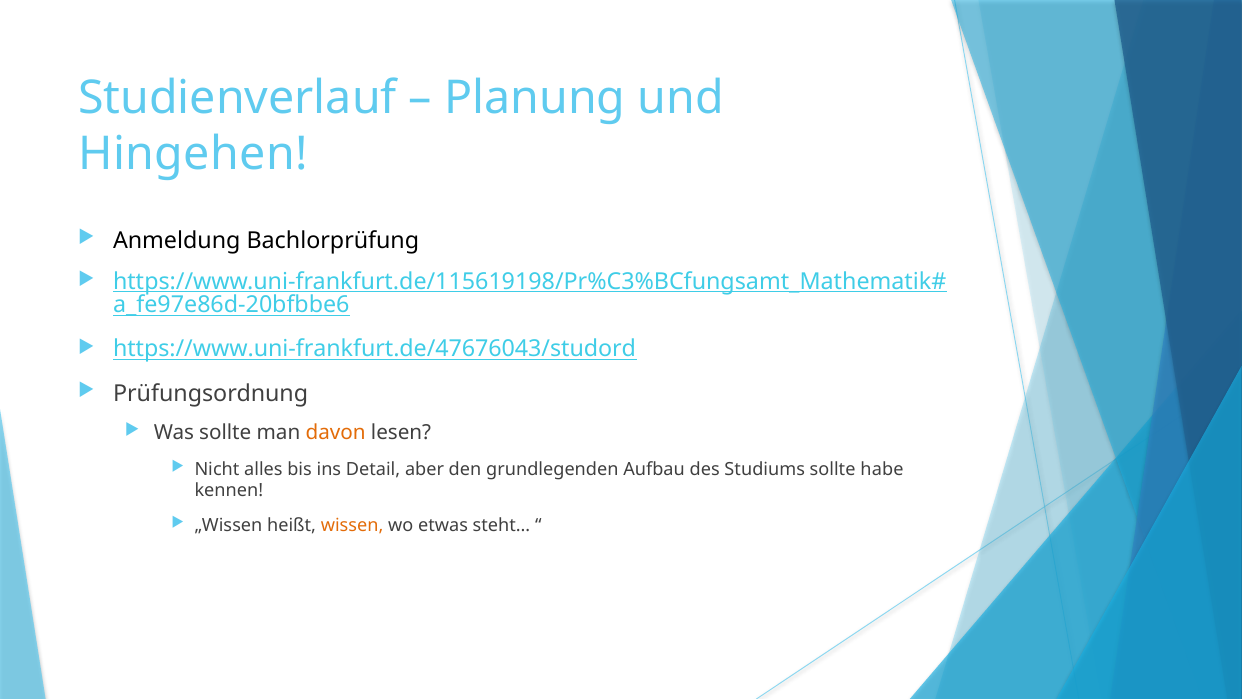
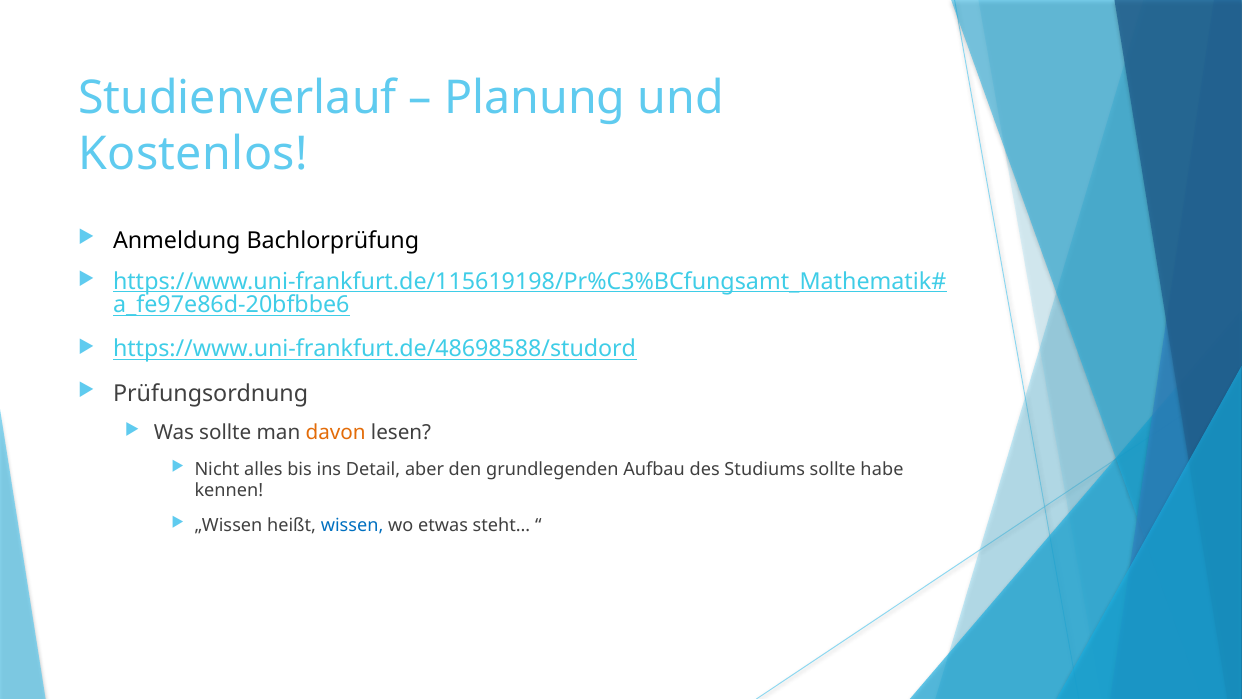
Hingehen: Hingehen -> Kostenlos
https://www.uni-frankfurt.de/47676043/studord: https://www.uni-frankfurt.de/47676043/studord -> https://www.uni-frankfurt.de/48698588/studord
wissen colour: orange -> blue
